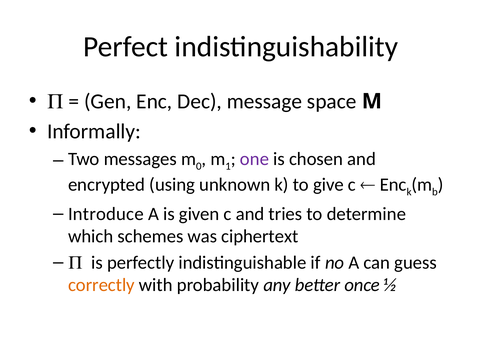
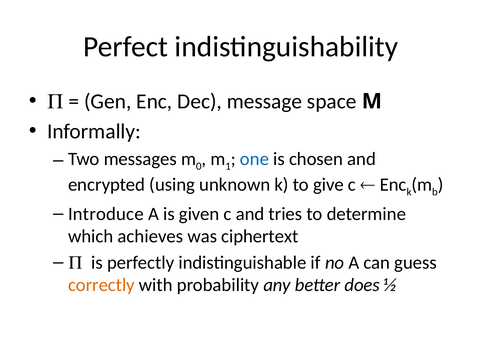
one colour: purple -> blue
schemes: schemes -> achieves
once: once -> does
